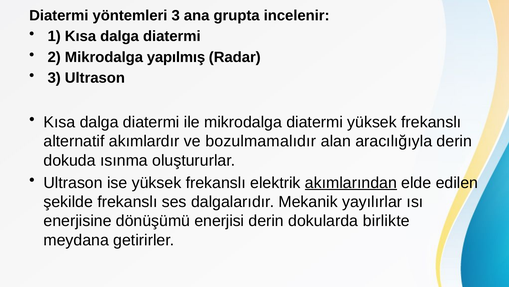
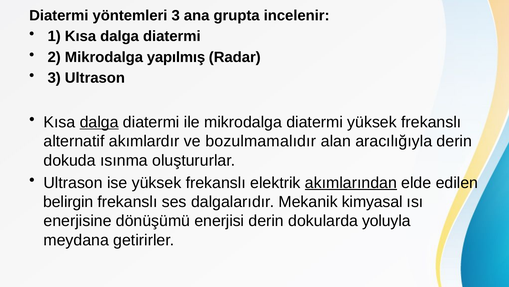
dalga at (99, 122) underline: none -> present
şekilde: şekilde -> belirgin
yayılırlar: yayılırlar -> kimyasal
birlikte: birlikte -> yoluyla
